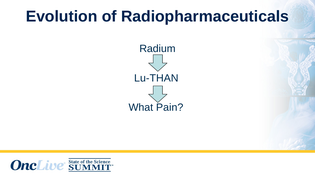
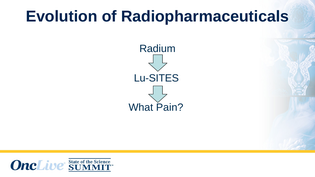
Lu-THAN: Lu-THAN -> Lu-SITES
